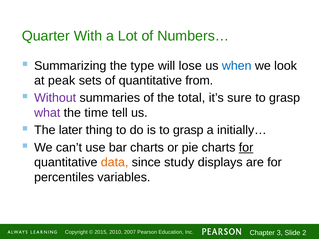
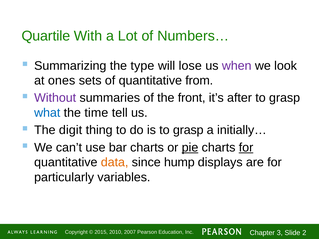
Quarter: Quarter -> Quartile
when colour: blue -> purple
peak: peak -> ones
total: total -> front
sure: sure -> after
what colour: purple -> blue
later: later -> digit
pie underline: none -> present
study: study -> hump
percentiles: percentiles -> particularly
